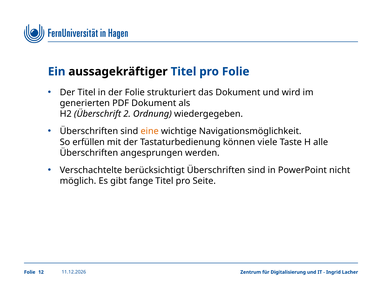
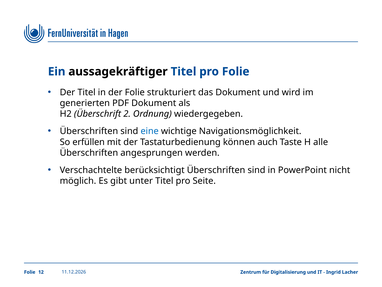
eine colour: orange -> blue
viele: viele -> auch
fange: fange -> unter
